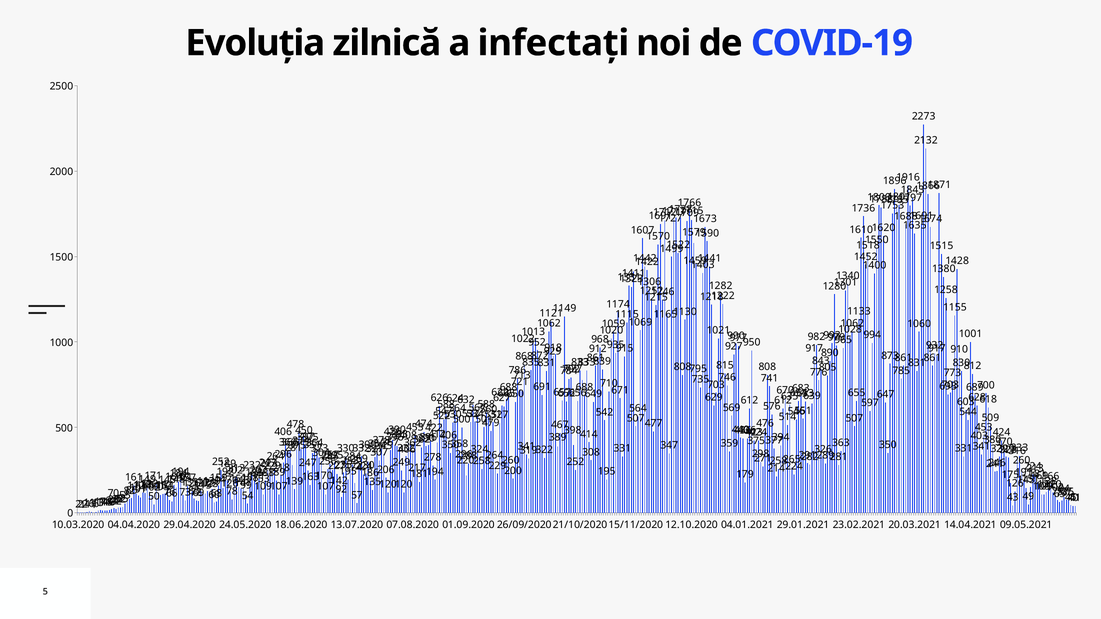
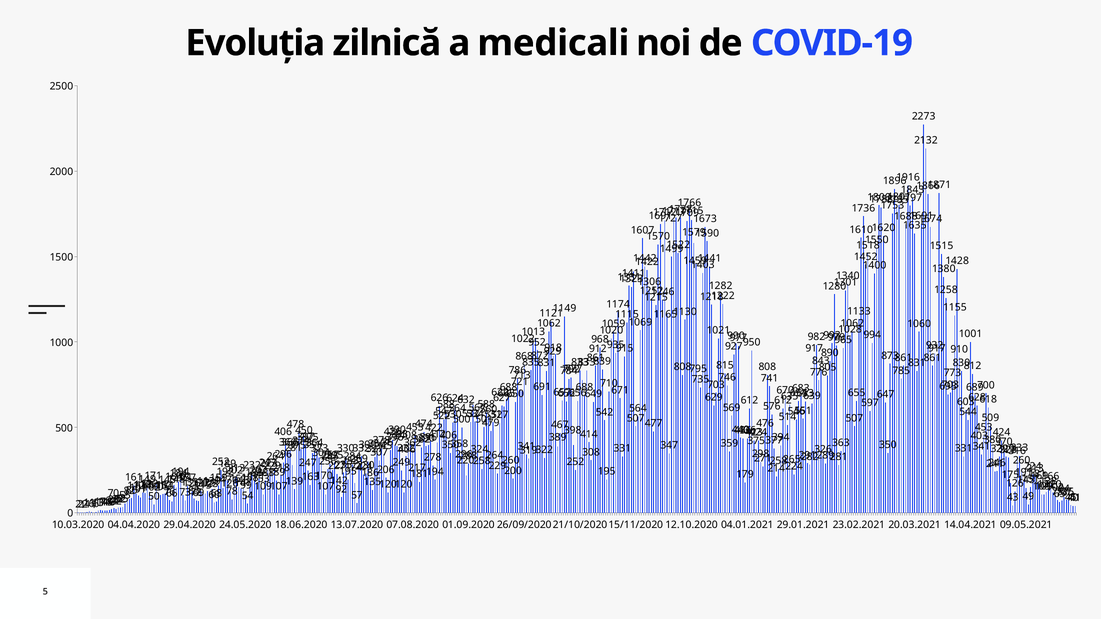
infectați: infectați -> medicali
